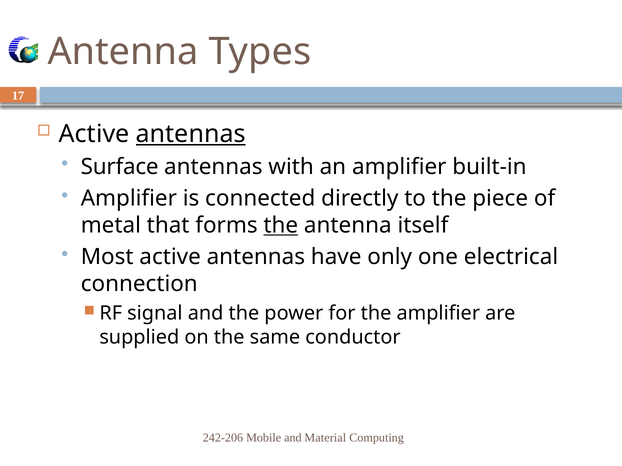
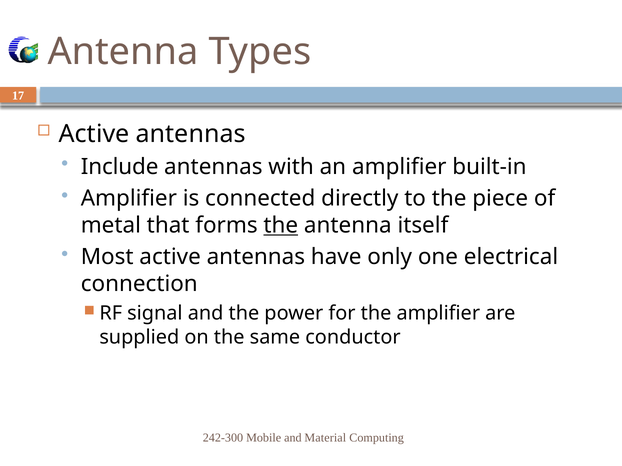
antennas at (191, 134) underline: present -> none
Surface: Surface -> Include
242-206: 242-206 -> 242-300
